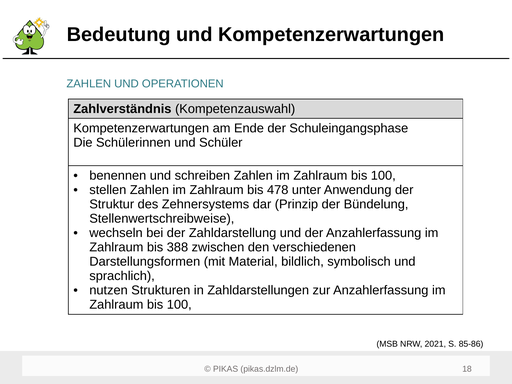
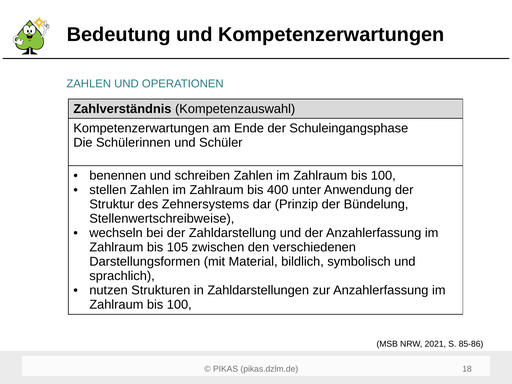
478: 478 -> 400
388: 388 -> 105
